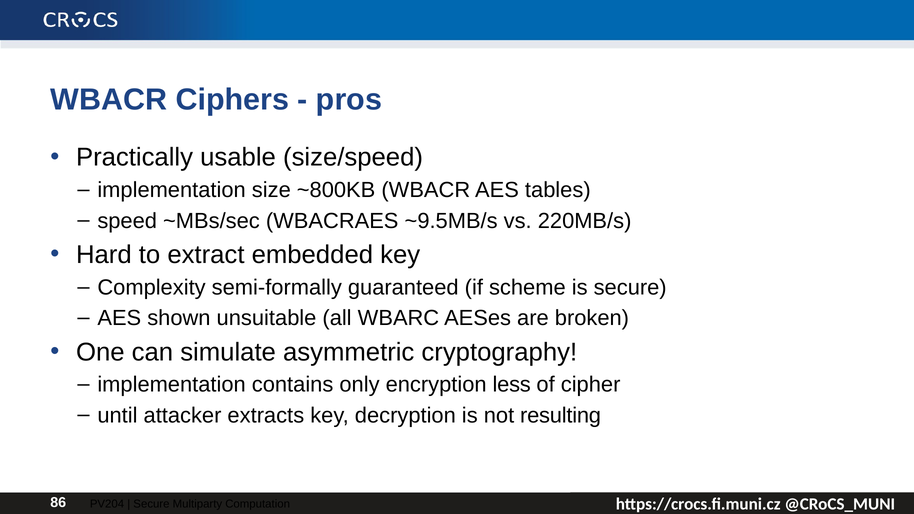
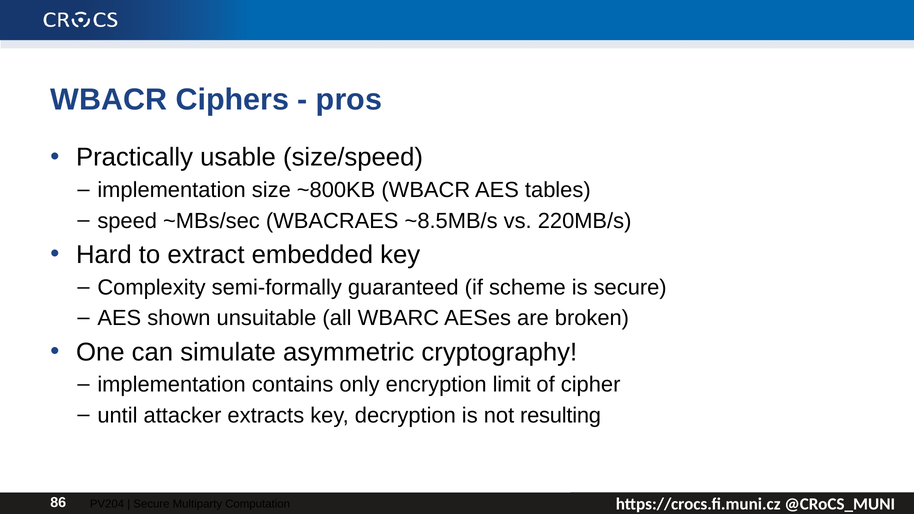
~9.5MB/s: ~9.5MB/s -> ~8.5MB/s
less: less -> limit
